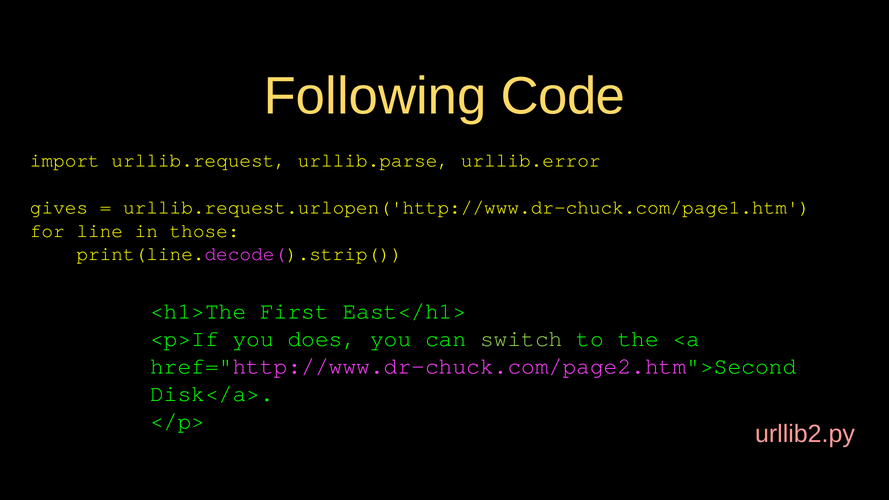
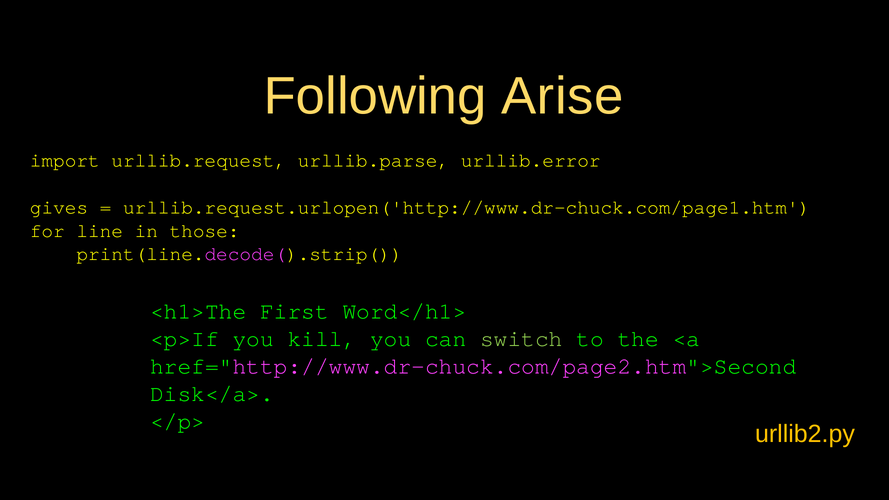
Code: Code -> Arise
East</h1>: East</h1> -> Word</h1>
does: does -> kill
urllib2.py colour: pink -> yellow
